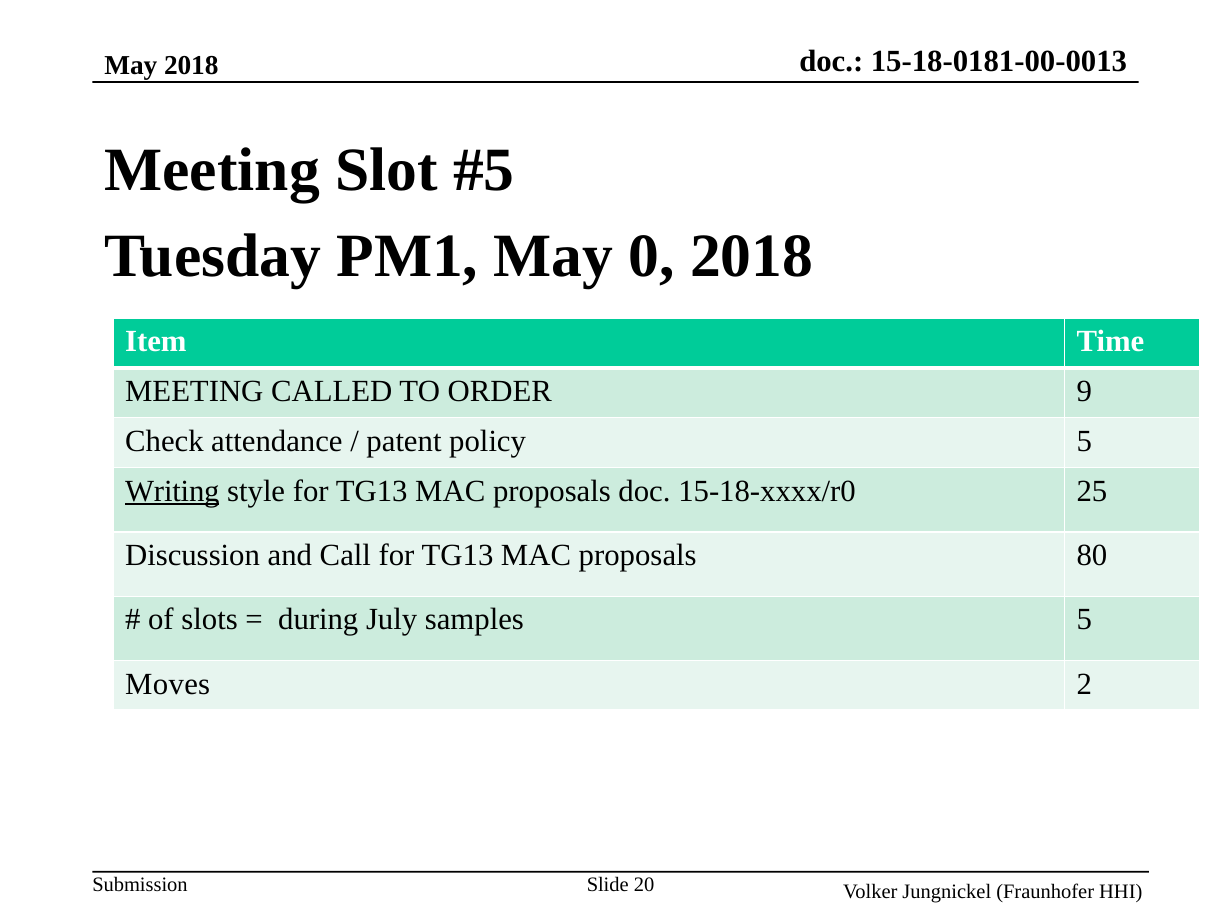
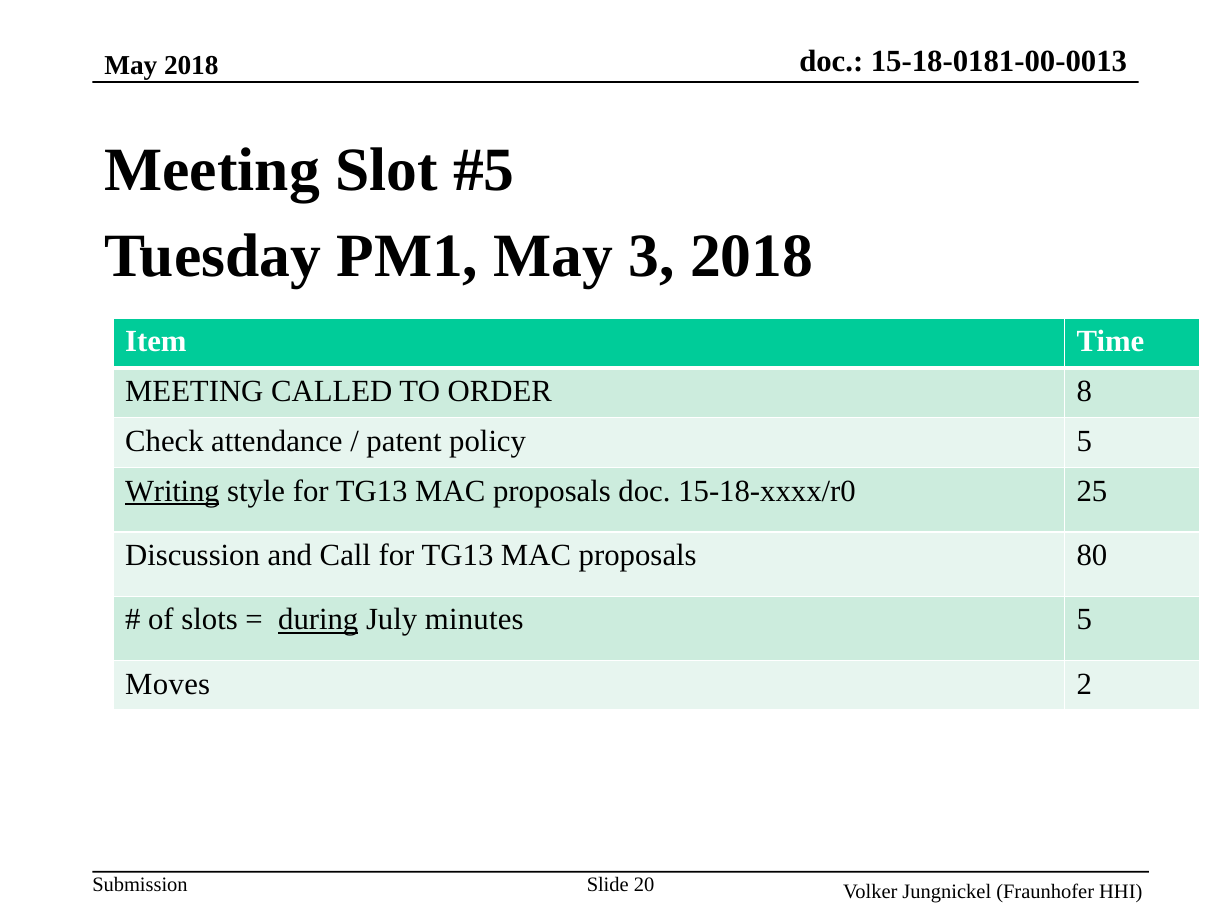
0: 0 -> 3
9: 9 -> 8
during underline: none -> present
samples: samples -> minutes
